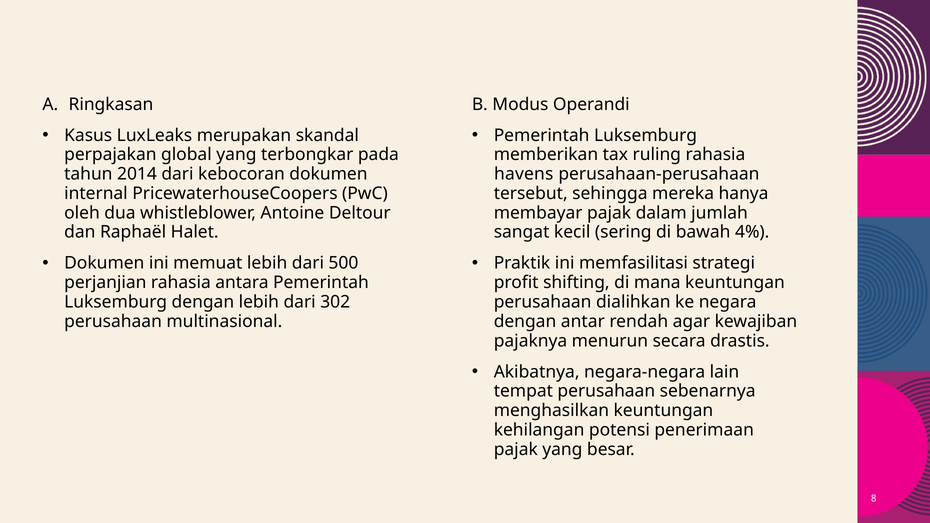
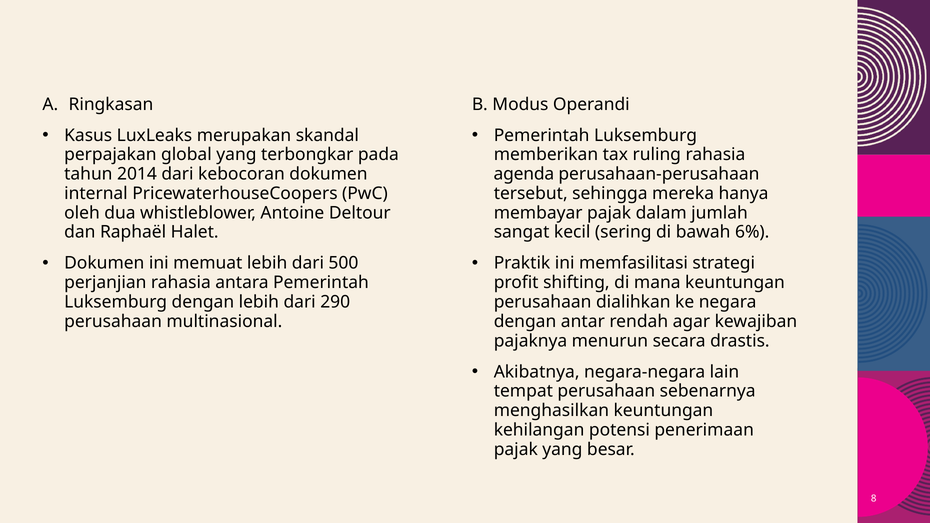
havens: havens -> agenda
4%: 4% -> 6%
302: 302 -> 290
